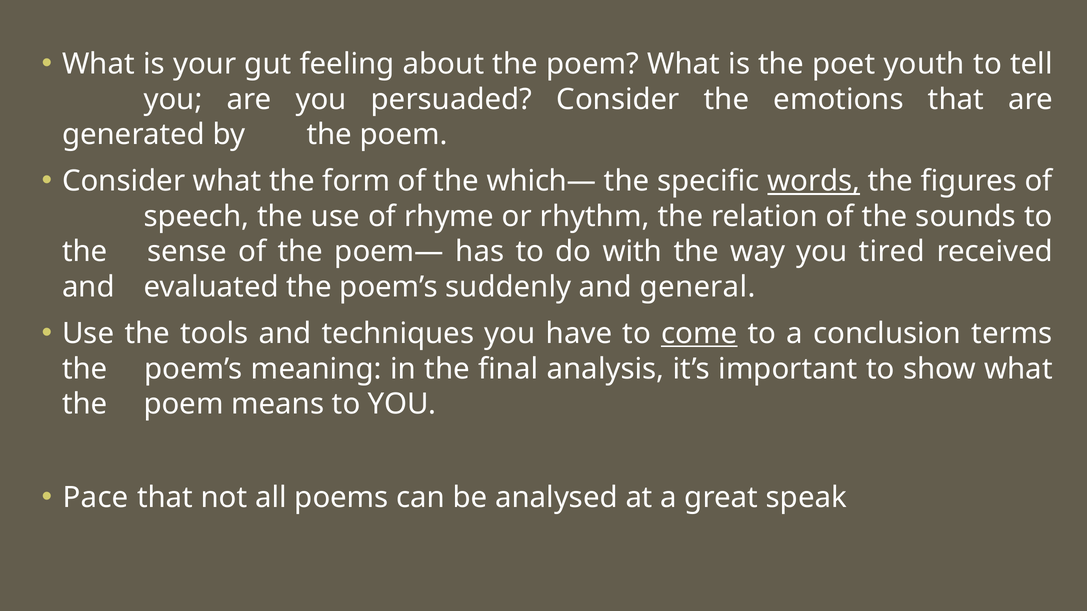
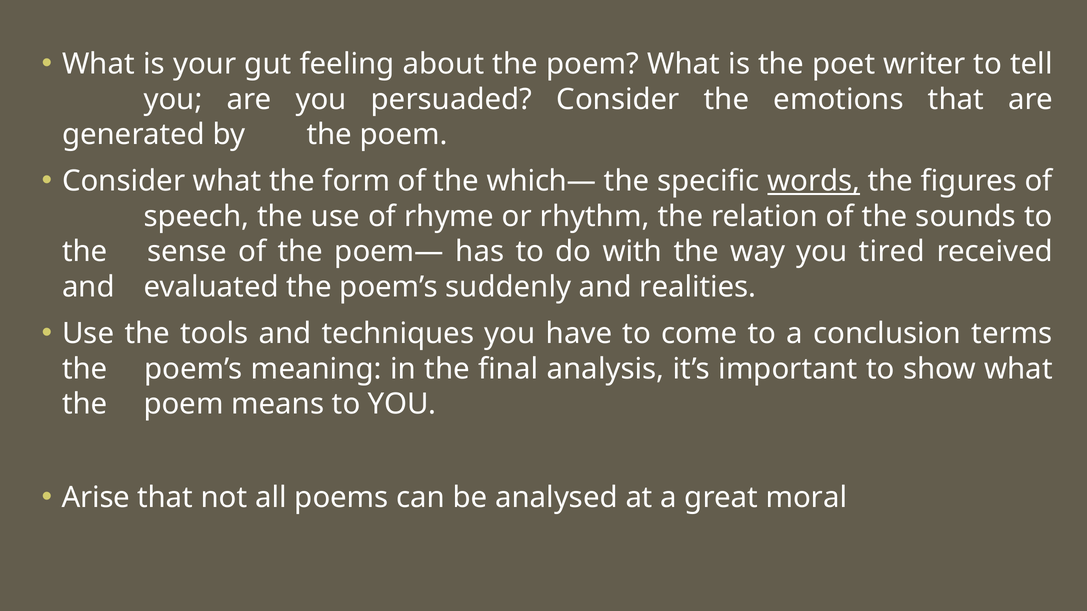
youth: youth -> writer
general: general -> realities
come underline: present -> none
Pace: Pace -> Arise
speak: speak -> moral
